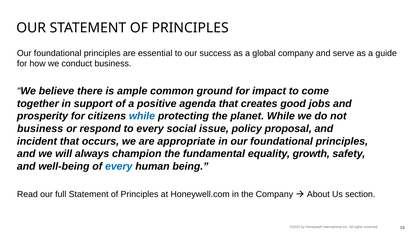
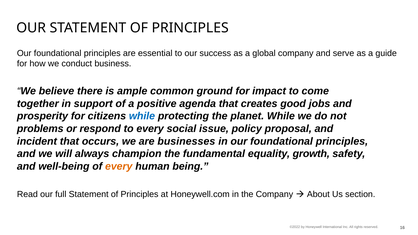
business at (40, 129): business -> problems
appropriate: appropriate -> businesses
every at (119, 166) colour: blue -> orange
